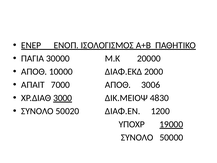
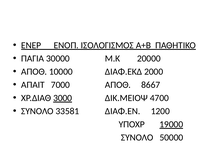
3006: 3006 -> 8667
4830: 4830 -> 4700
50020: 50020 -> 33581
